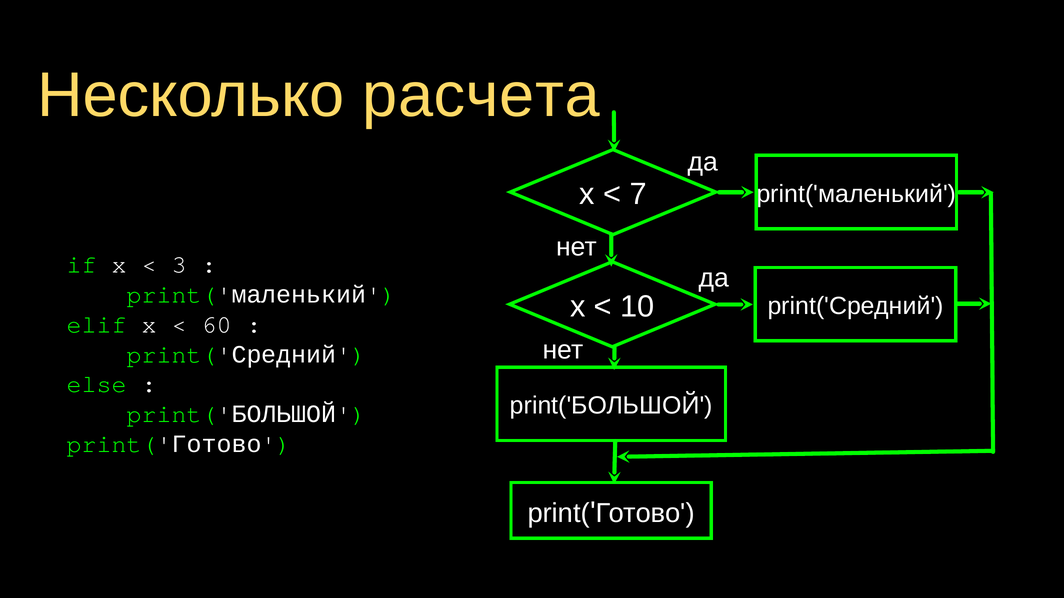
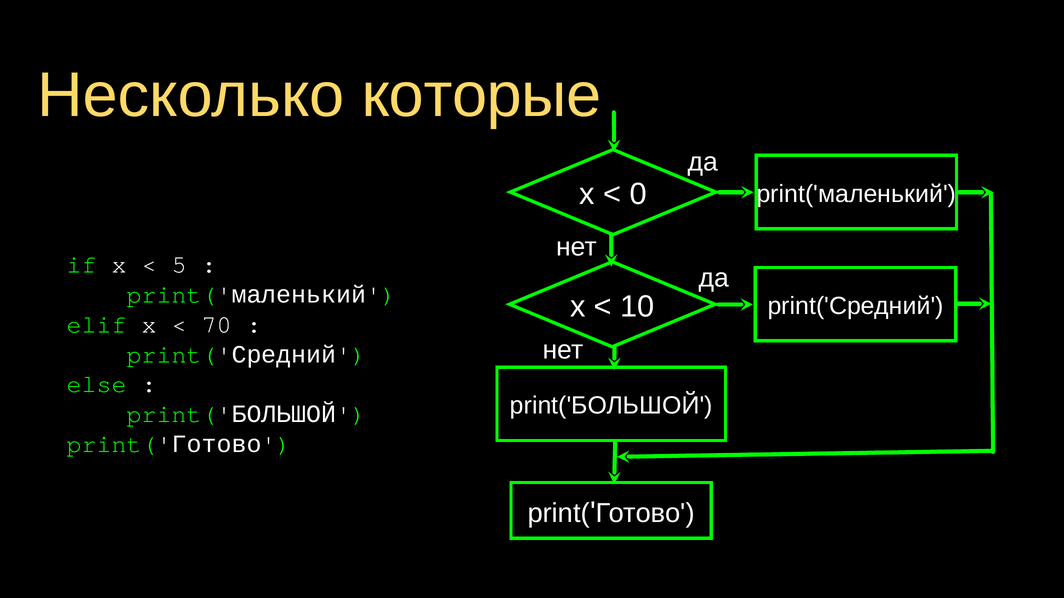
расчета: расчета -> которые
7: 7 -> 0
3: 3 -> 5
60: 60 -> 70
